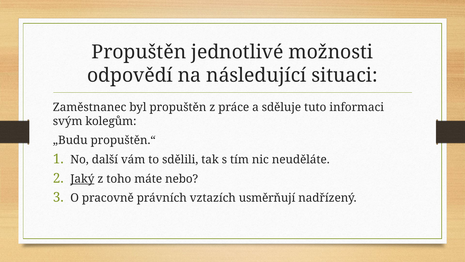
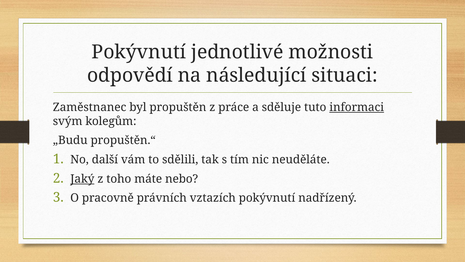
Propuštěn at (139, 52): Propuštěn -> Pokývnutí
informaci underline: none -> present
vztazích usměrňují: usměrňují -> pokývnutí
